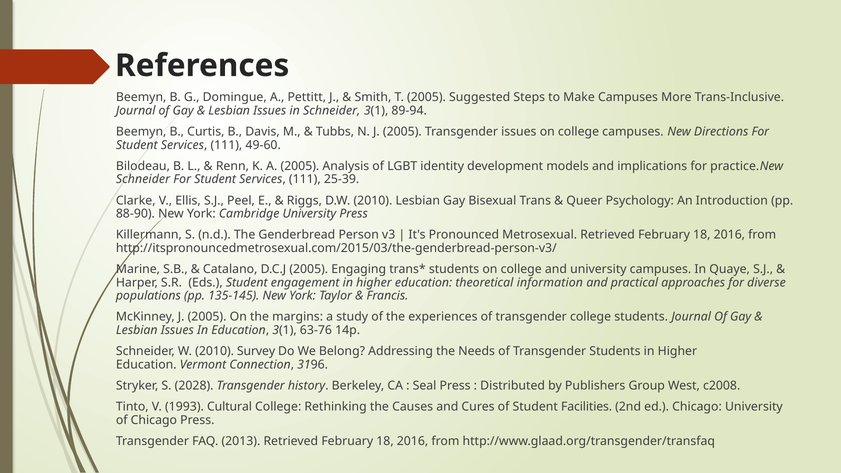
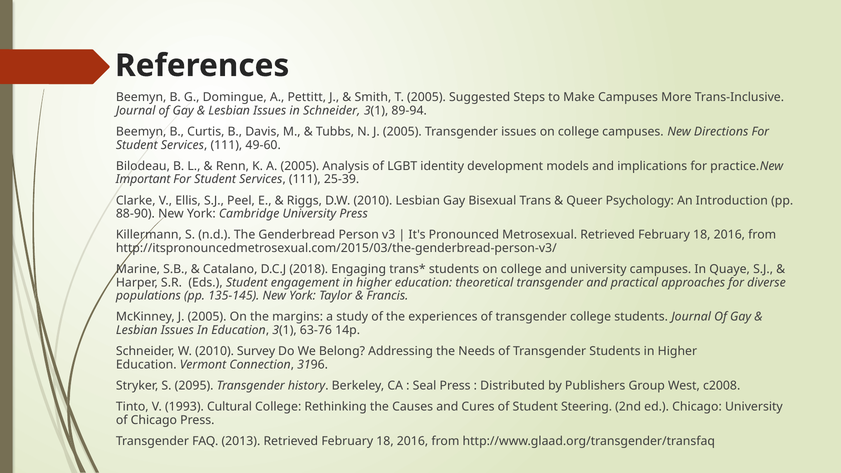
Schneider at (143, 179): Schneider -> Important
D.C.J 2005: 2005 -> 2018
theoretical information: information -> transgender
2028: 2028 -> 2095
Facilities: Facilities -> Steering
